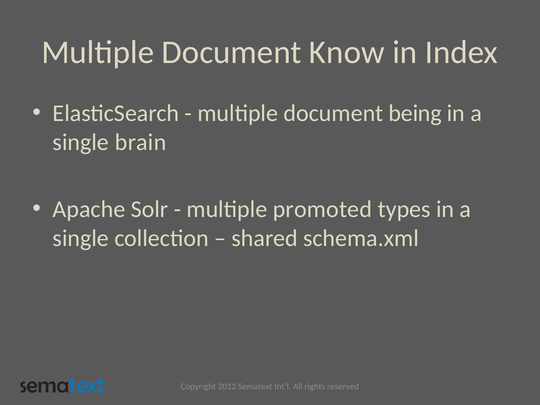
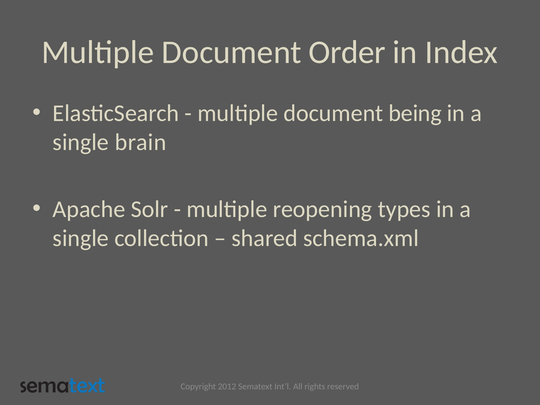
Know: Know -> Order
promoted: promoted -> reopening
